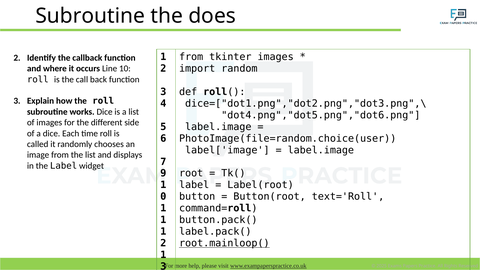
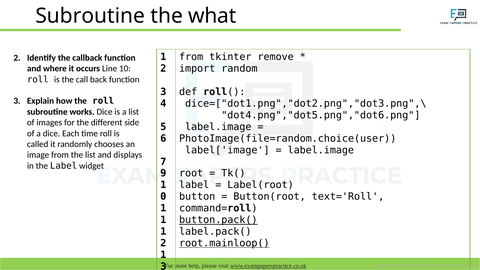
does: does -> what
tkinter images: images -> remove
button.pack( underline: none -> present
